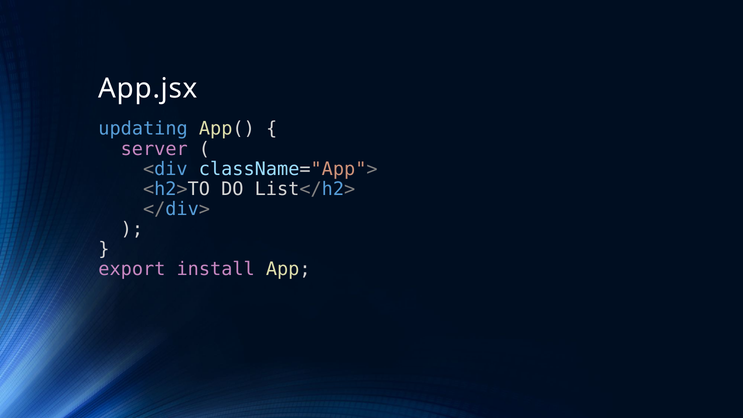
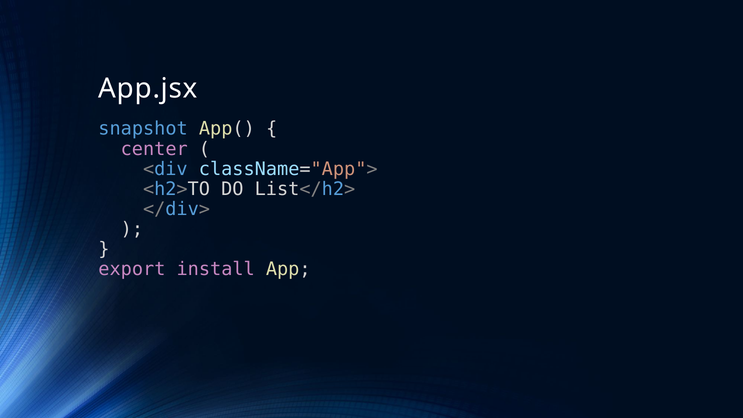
updating: updating -> snapshot
server: server -> center
